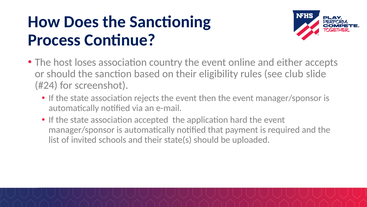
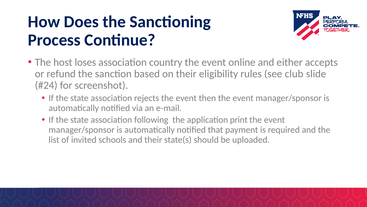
or should: should -> refund
accepted: accepted -> following
hard: hard -> print
